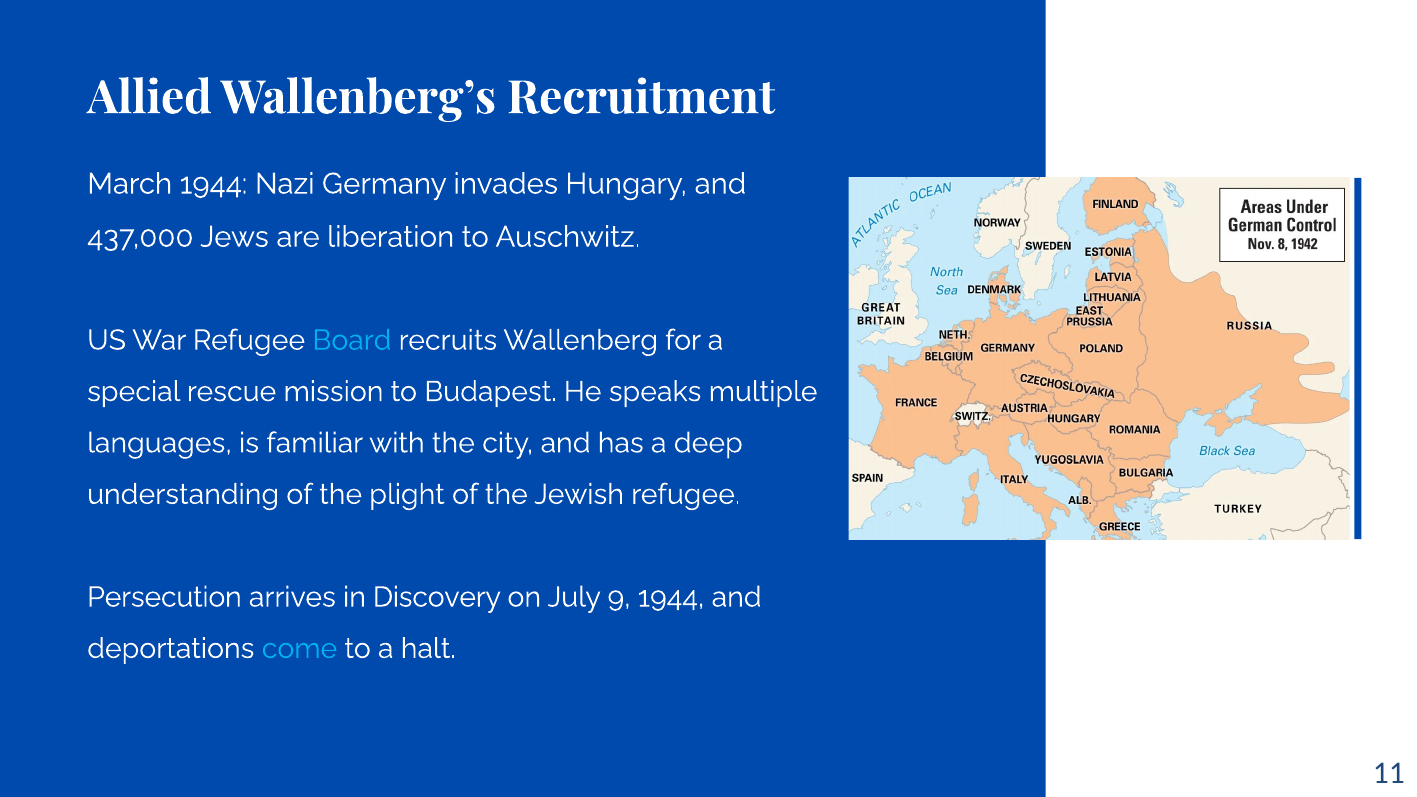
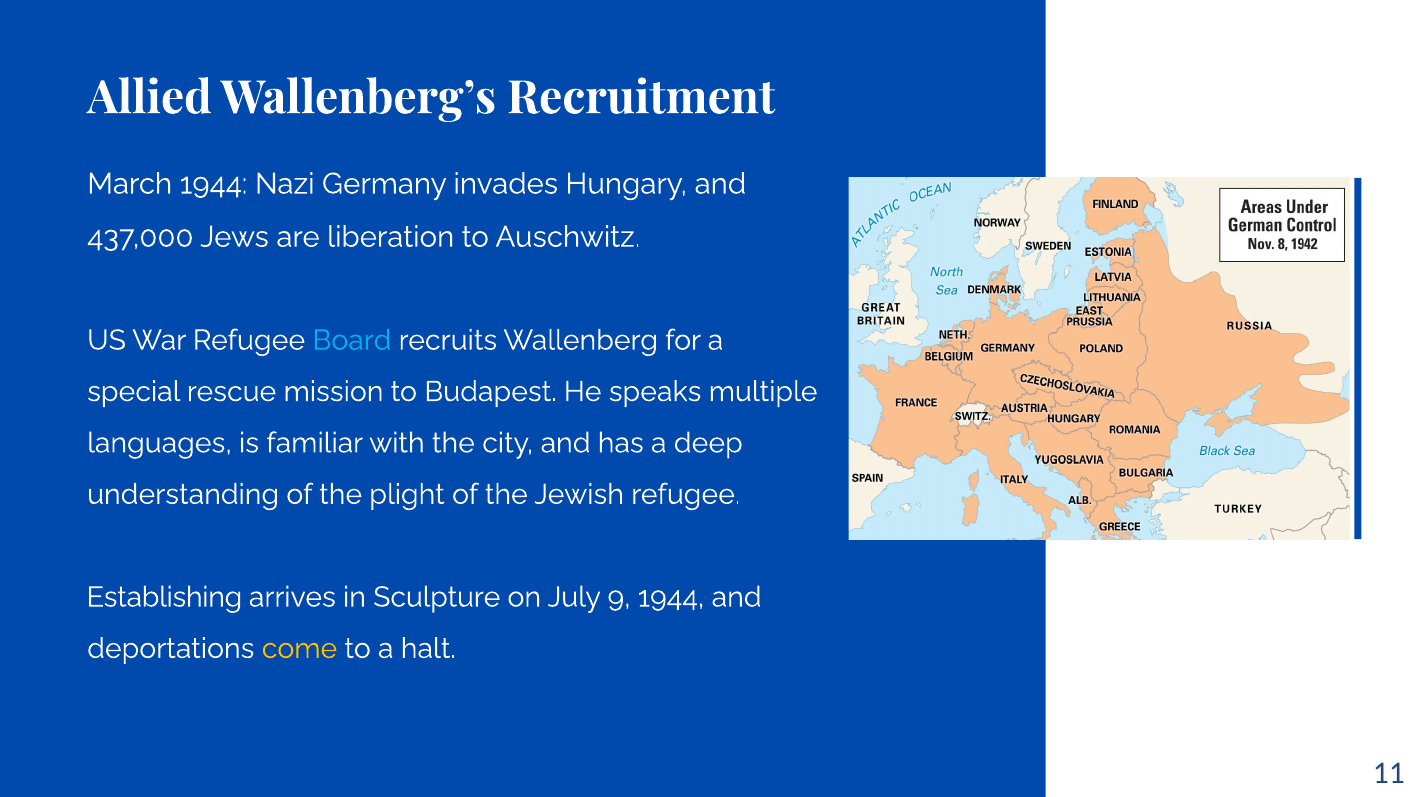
Persecution: Persecution -> Establishing
Discovery: Discovery -> Sculpture
come colour: light blue -> yellow
